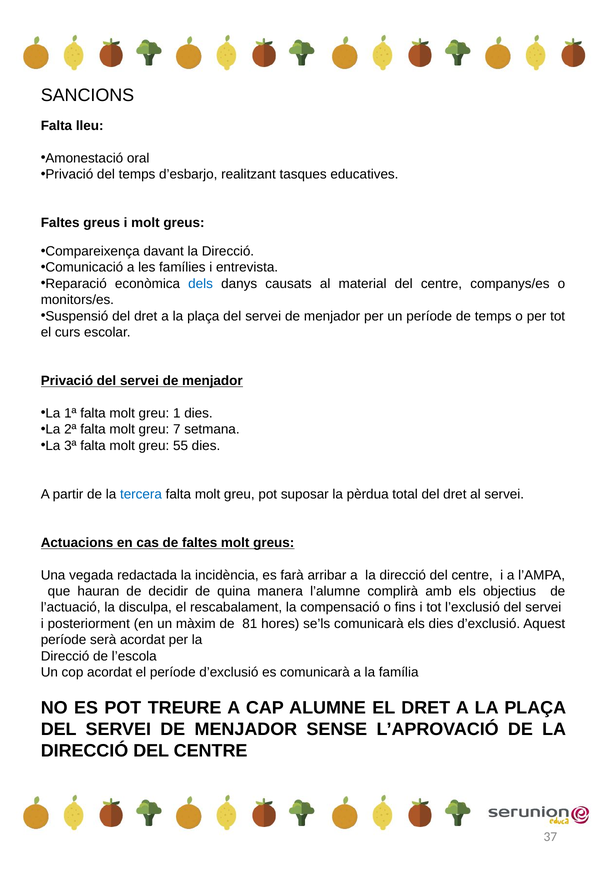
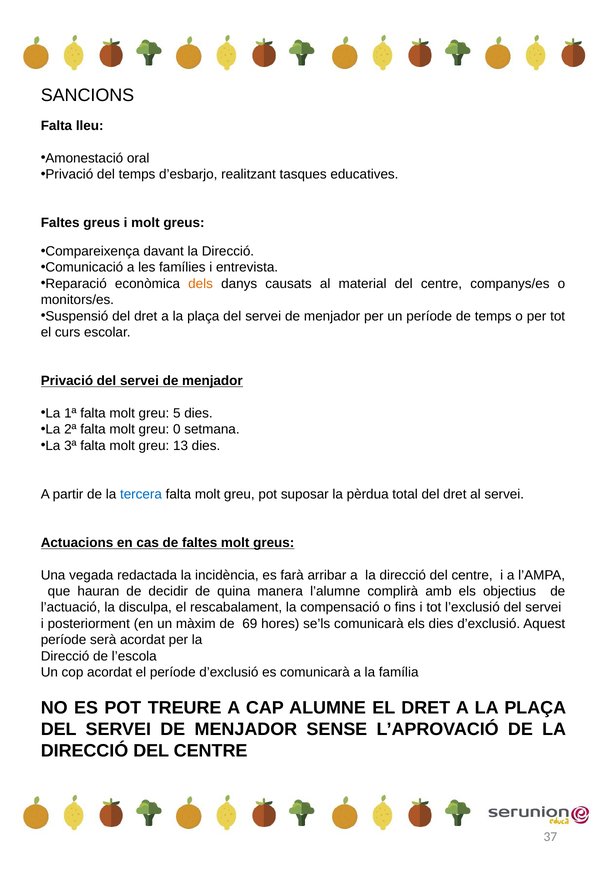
dels colour: blue -> orange
1: 1 -> 5
7: 7 -> 0
55: 55 -> 13
81: 81 -> 69
